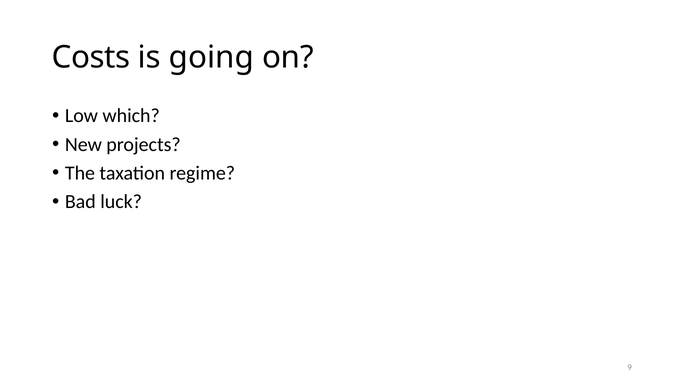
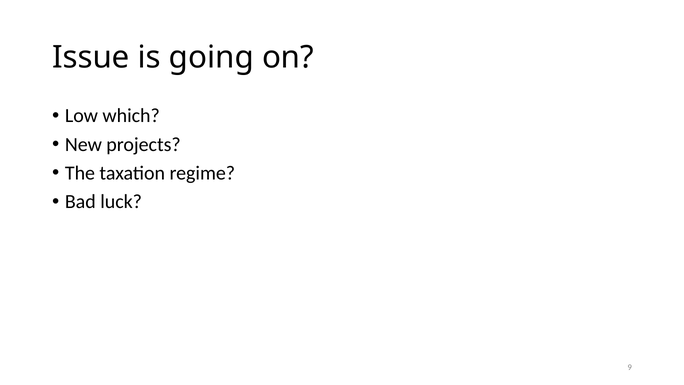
Costs: Costs -> Issue
